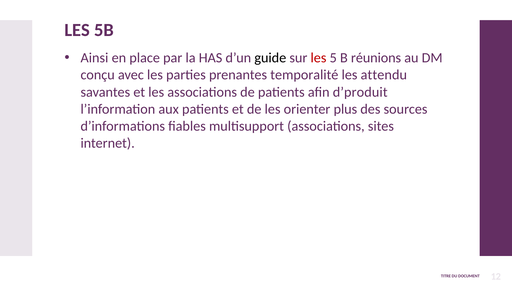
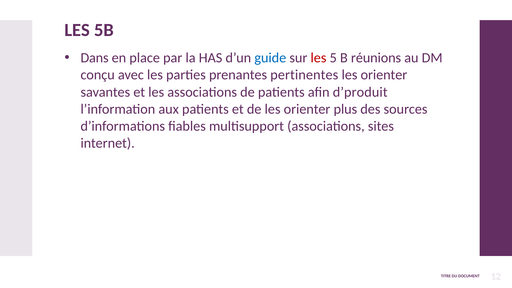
Ainsi: Ainsi -> Dans
guide colour: black -> blue
temporalité: temporalité -> pertinentes
attendu at (384, 75): attendu -> orienter
